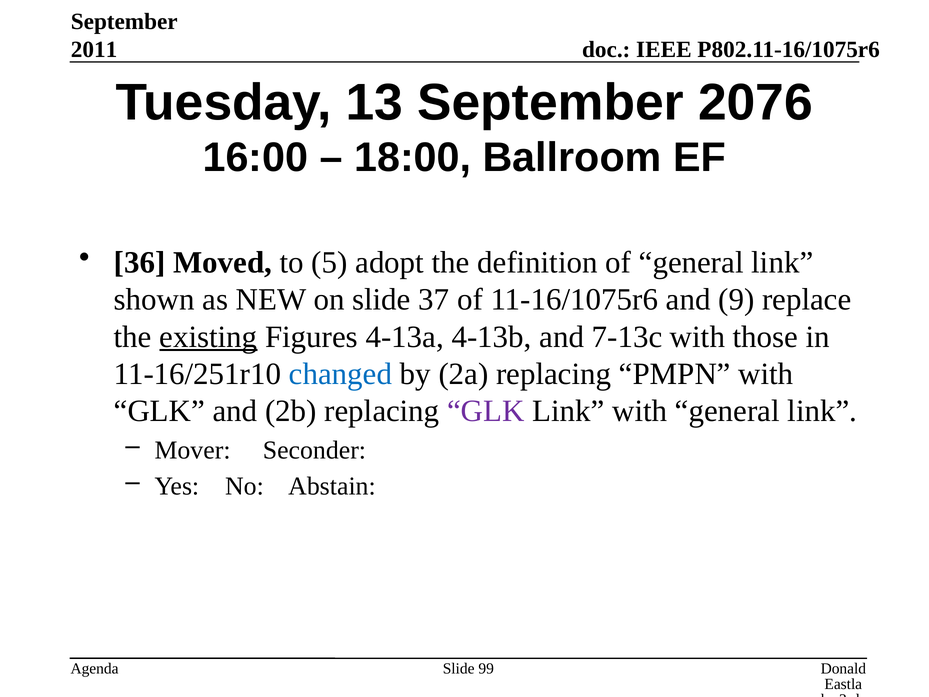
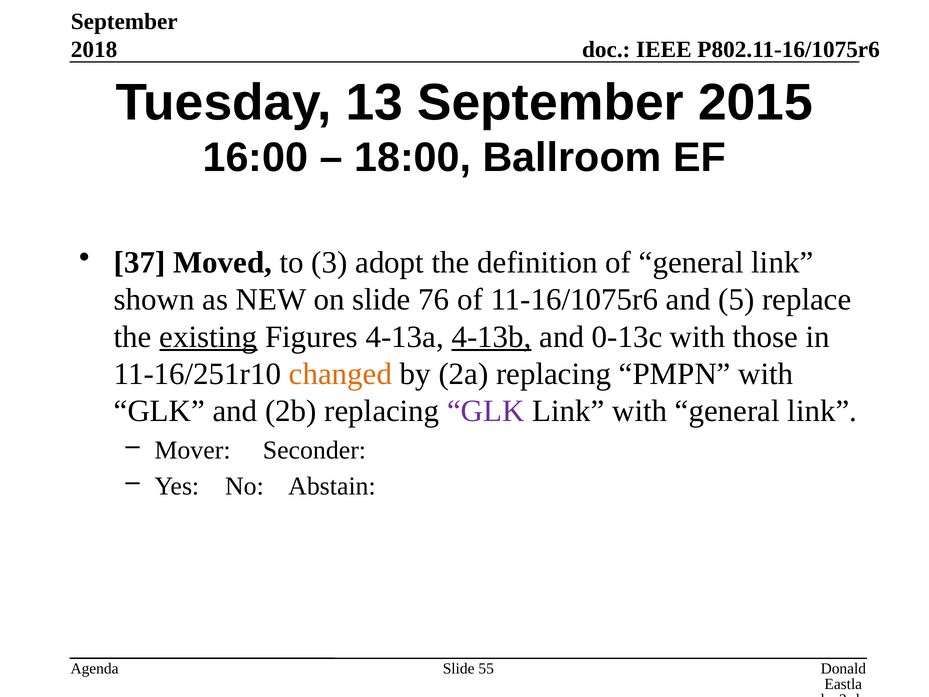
2011: 2011 -> 2018
2076: 2076 -> 2015
36: 36 -> 37
5: 5 -> 3
37: 37 -> 76
9: 9 -> 5
4-13b underline: none -> present
7-13c: 7-13c -> 0-13c
changed colour: blue -> orange
99: 99 -> 55
